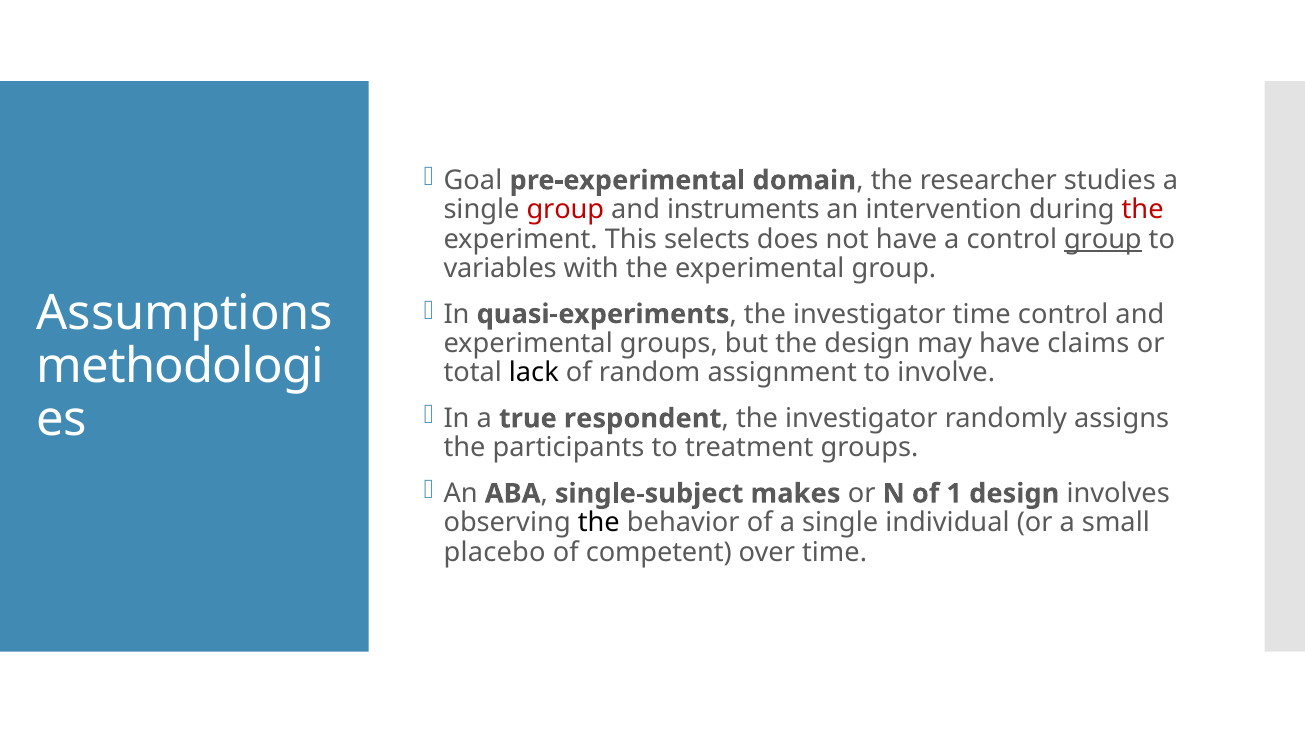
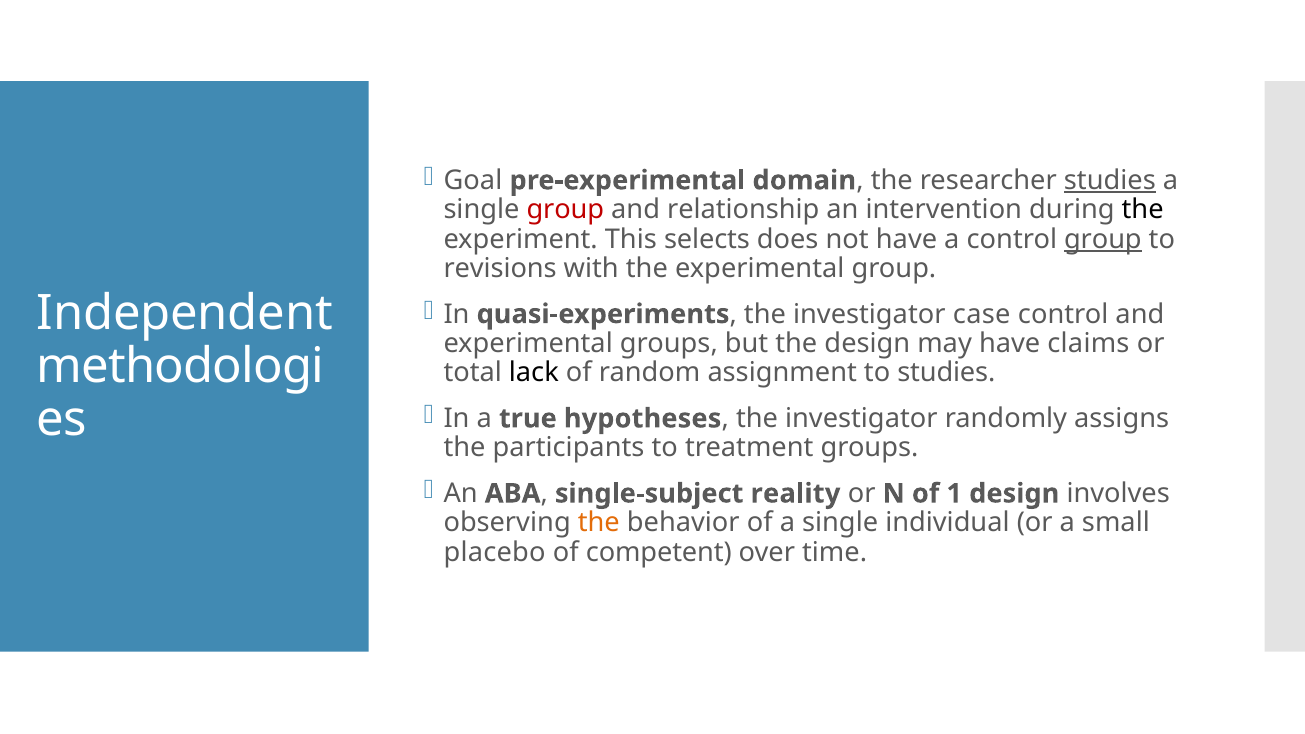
studies at (1110, 180) underline: none -> present
instruments: instruments -> relationship
the at (1143, 210) colour: red -> black
variables: variables -> revisions
Assumptions: Assumptions -> Independent
investigator time: time -> case
to involve: involve -> studies
respondent: respondent -> hypotheses
makes: makes -> reality
the at (599, 523) colour: black -> orange
